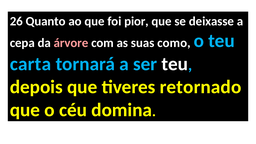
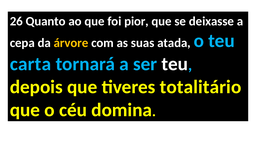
árvore colour: pink -> yellow
como: como -> atada
retornado: retornado -> totalitário
